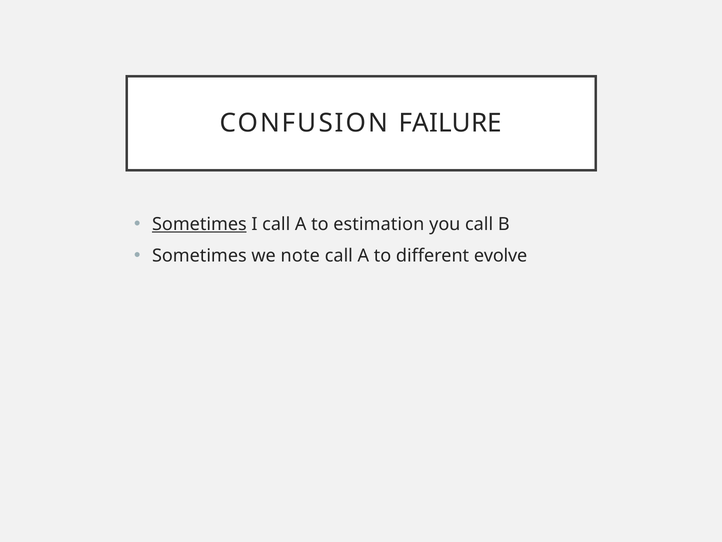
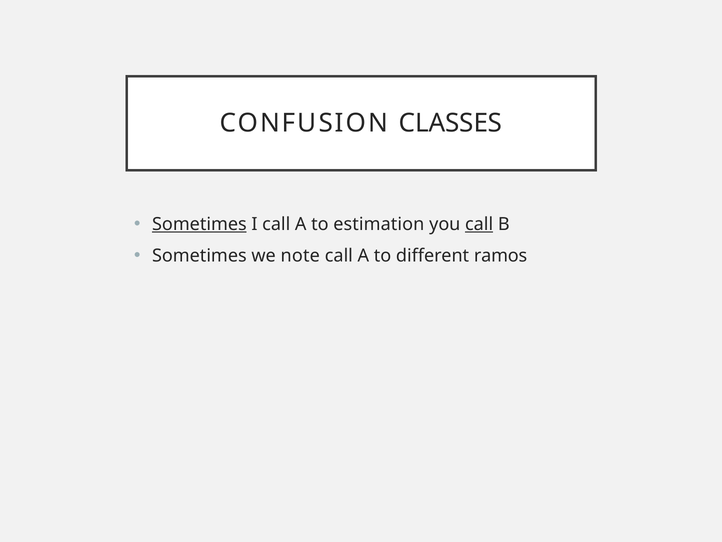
FAILURE: FAILURE -> CLASSES
call at (479, 224) underline: none -> present
evolve: evolve -> ramos
